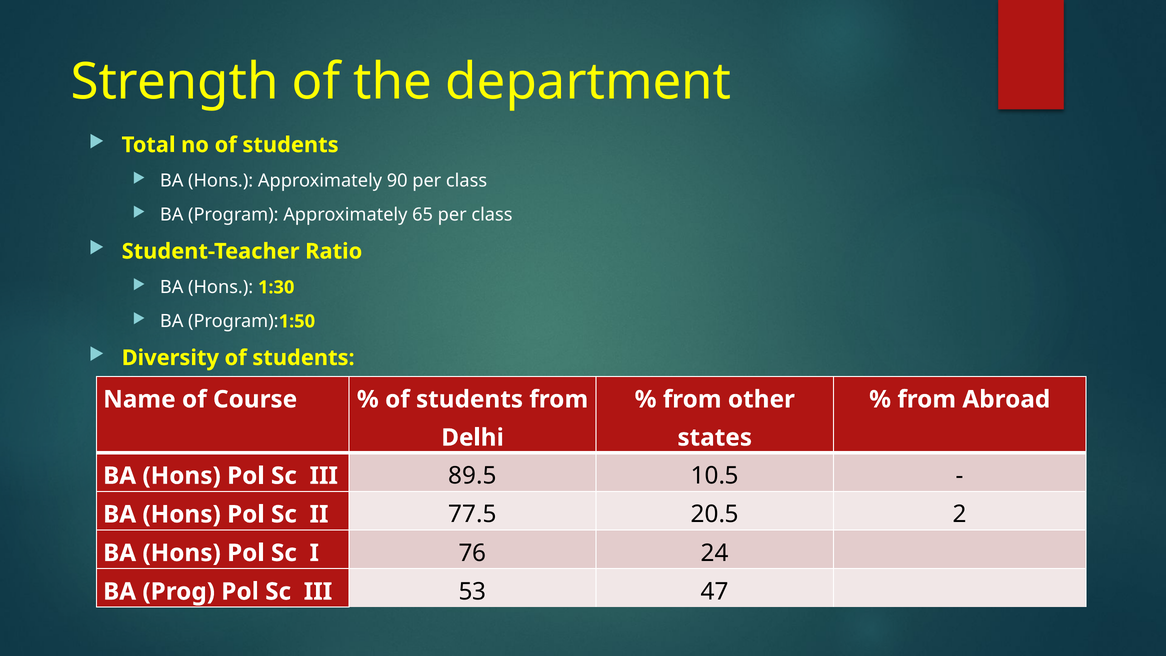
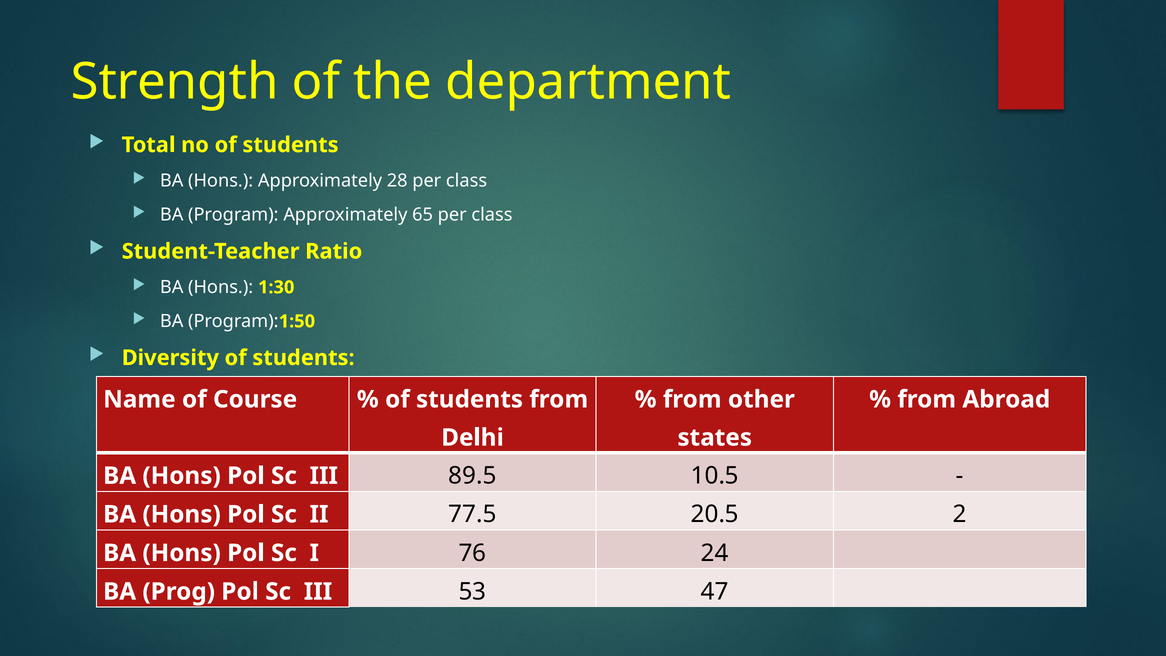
90: 90 -> 28
